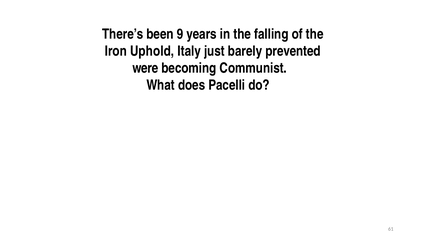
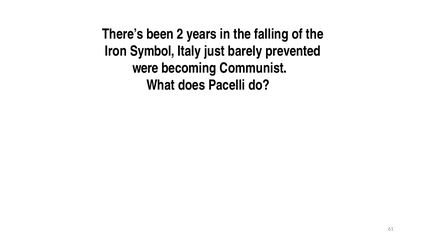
9: 9 -> 2
Uphold: Uphold -> Symbol
